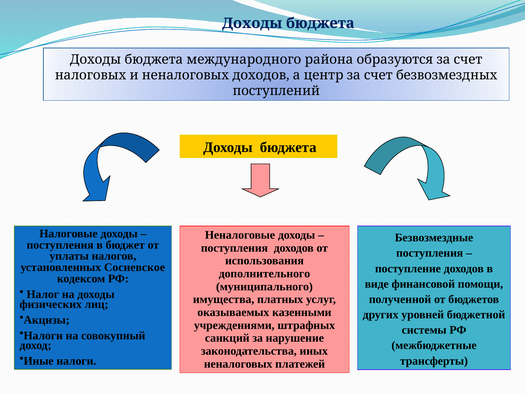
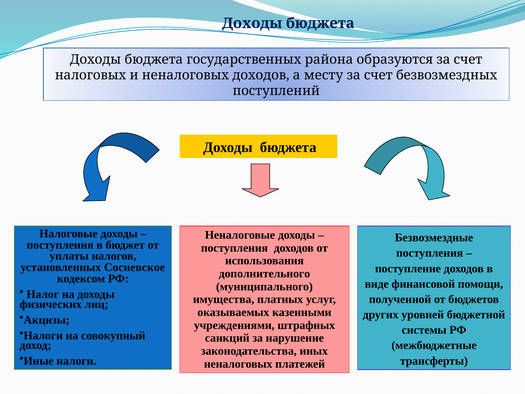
международного: международного -> государственных
центр: центр -> месту
